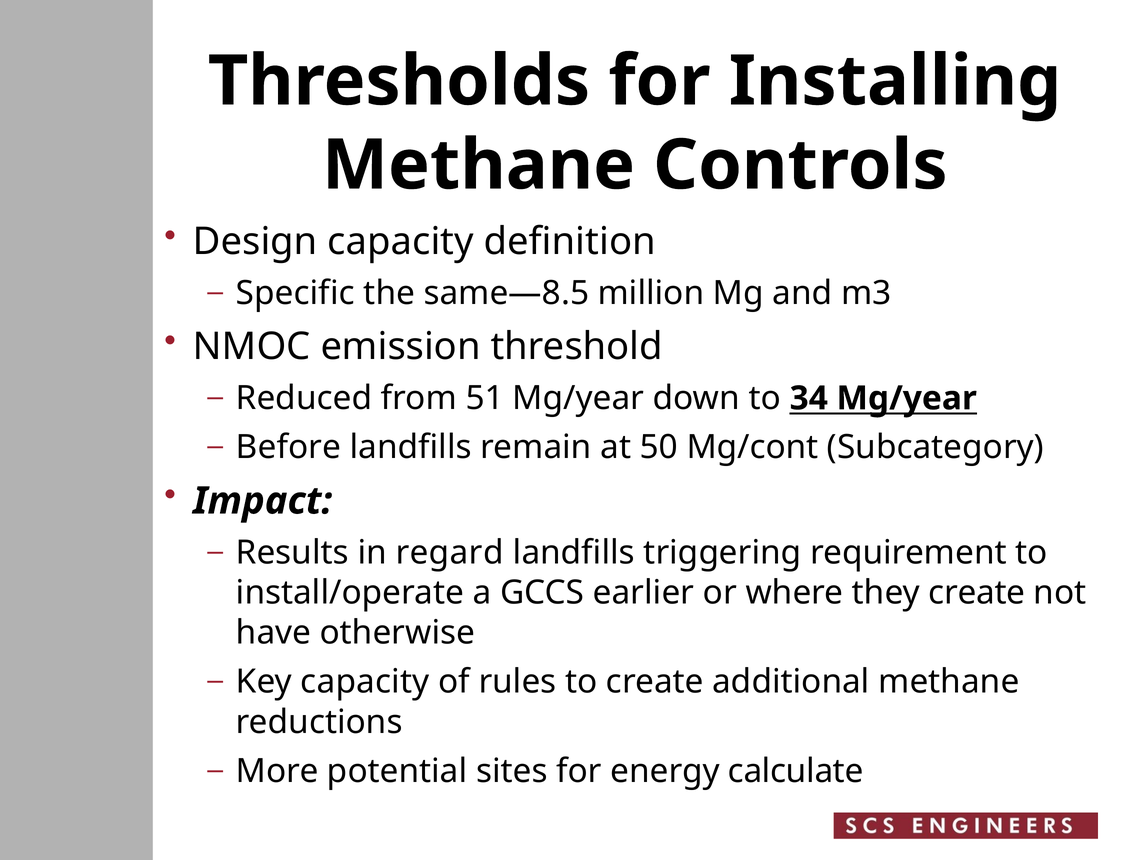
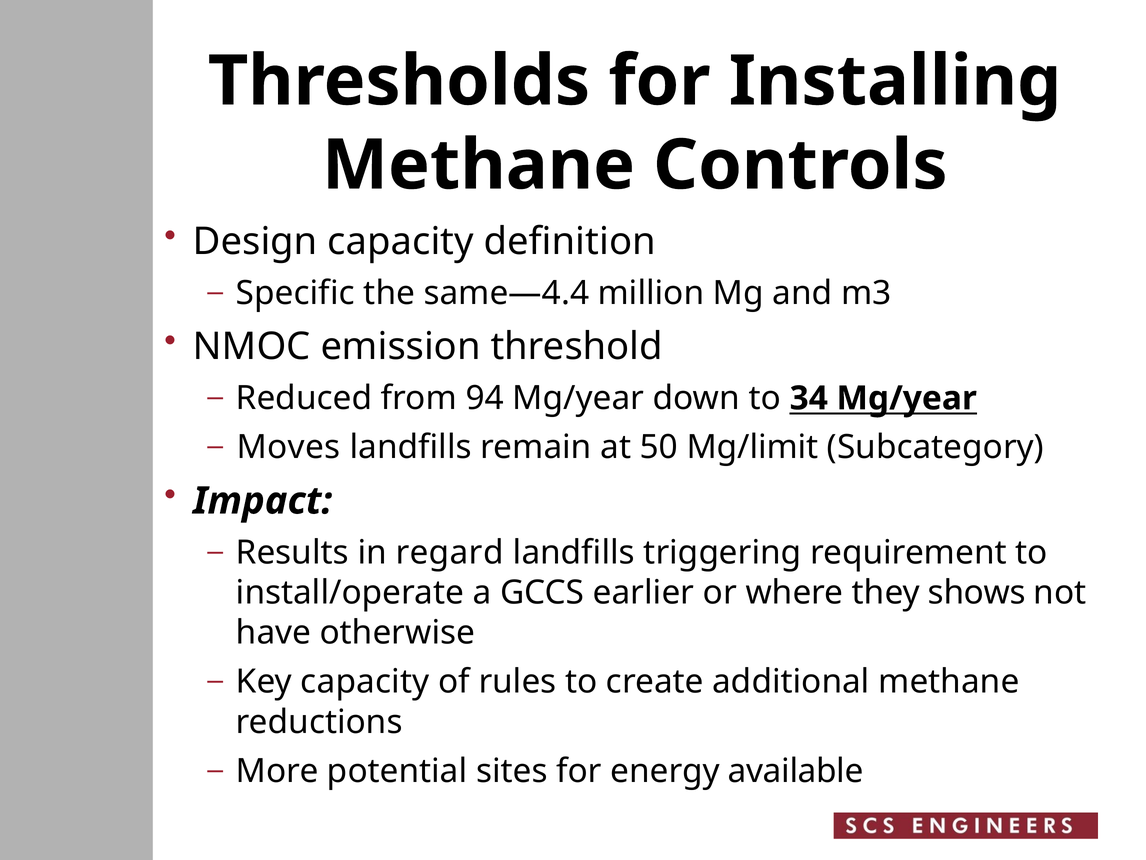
same—8.5: same—8.5 -> same—4.4
51: 51 -> 94
Before: Before -> Moves
Mg/cont: Mg/cont -> Mg/limit
they create: create -> shows
calculate: calculate -> available
